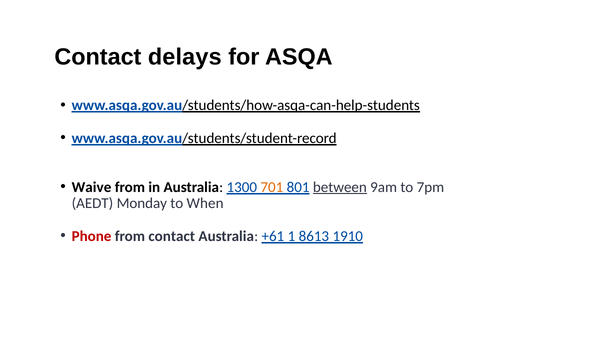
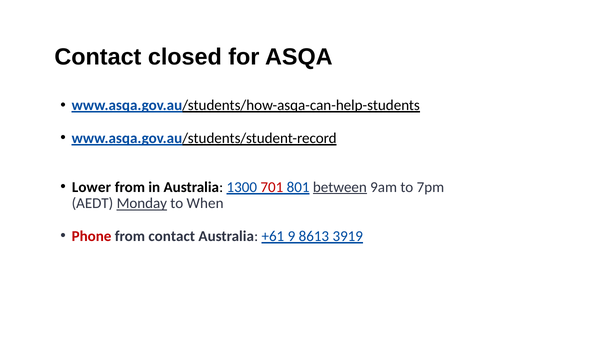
delays: delays -> closed
Waive: Waive -> Lower
701 colour: orange -> red
Monday underline: none -> present
1: 1 -> 9
1910: 1910 -> 3919
